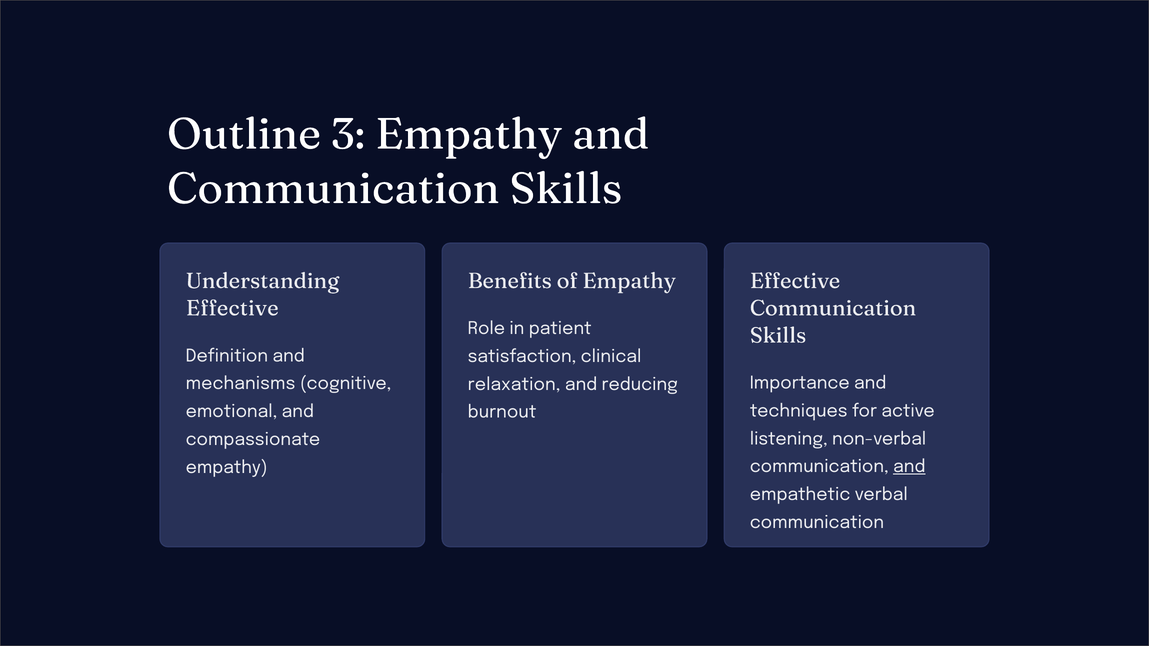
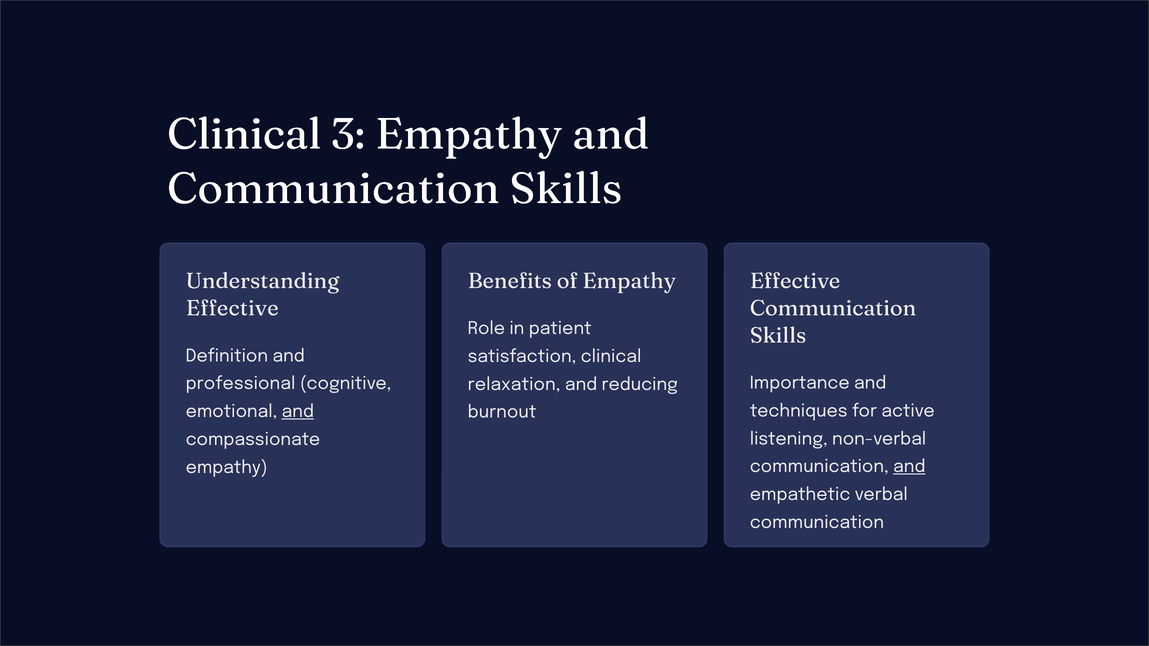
Outline at (244, 134): Outline -> Clinical
mechanisms: mechanisms -> professional
and at (298, 412) underline: none -> present
